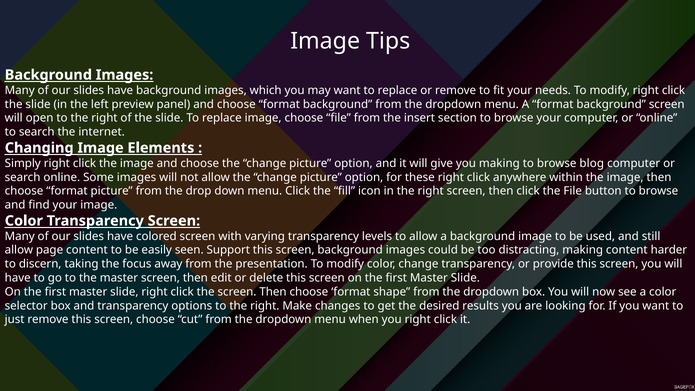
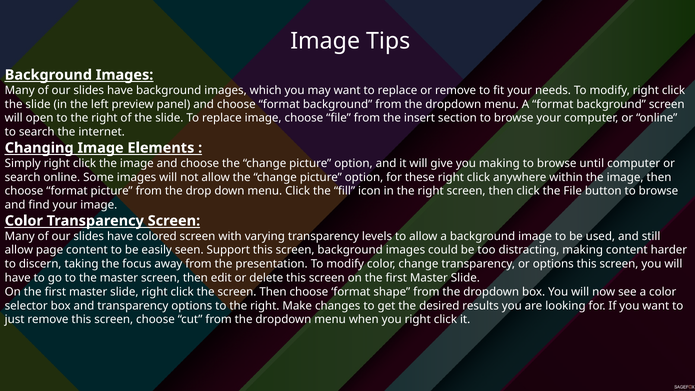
blog: blog -> until
or provide: provide -> options
